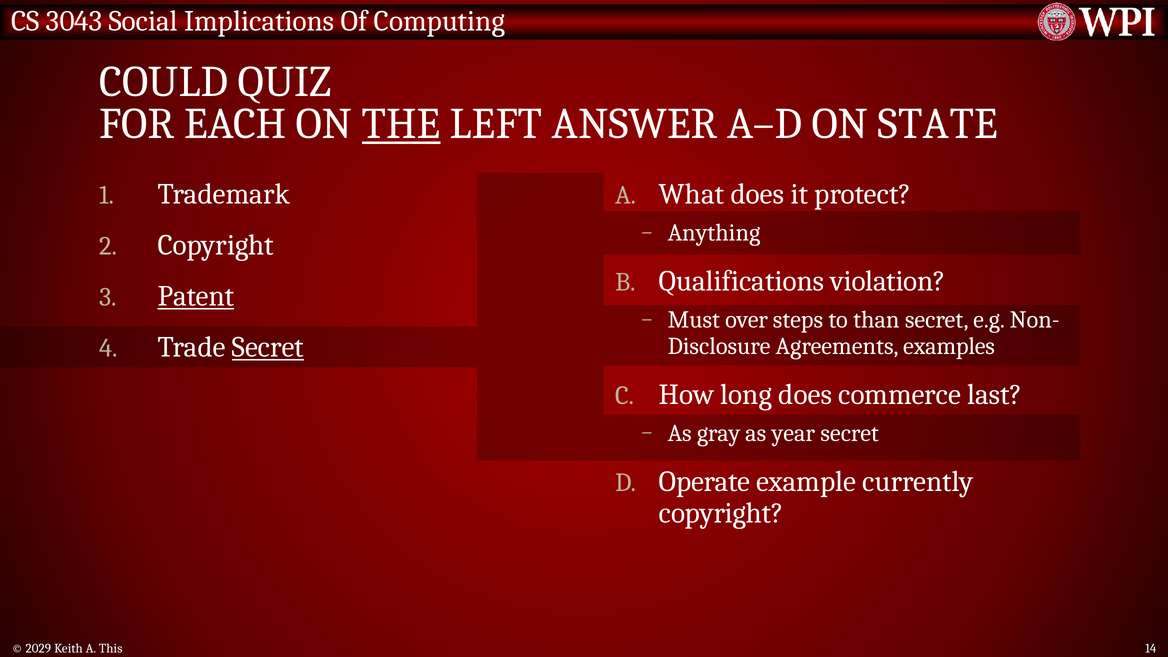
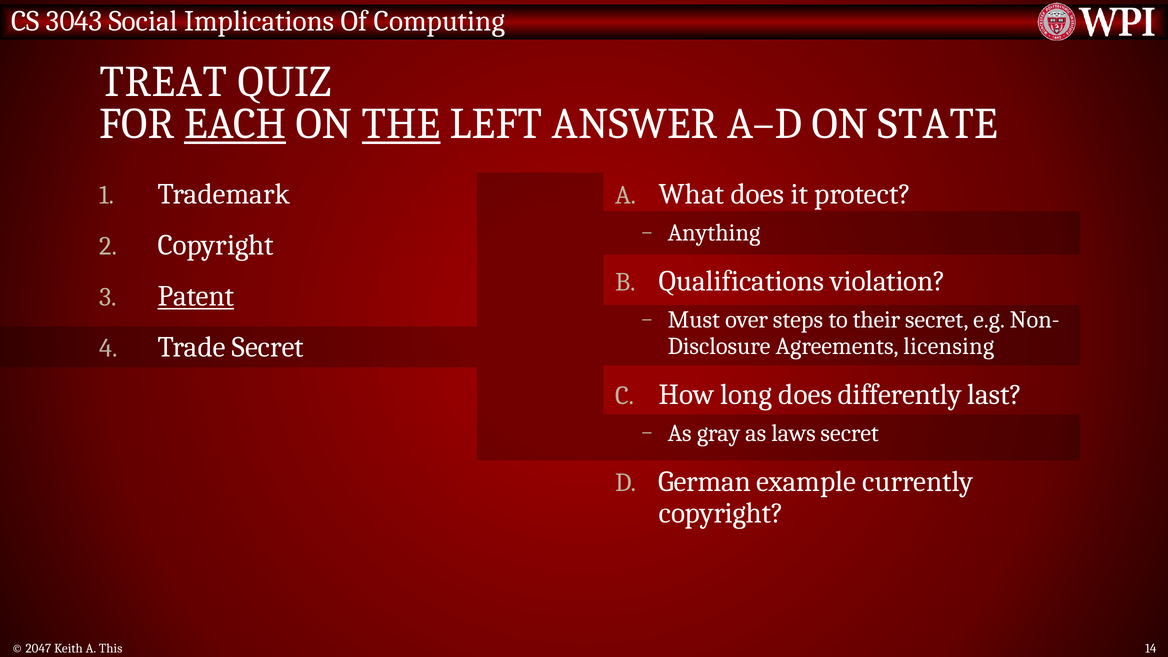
COULD: COULD -> TREAT
EACH underline: none -> present
than: than -> their
examples: examples -> licensing
Secret at (268, 347) underline: present -> none
commerce: commerce -> differently
year: year -> laws
Operate: Operate -> German
2029: 2029 -> 2047
